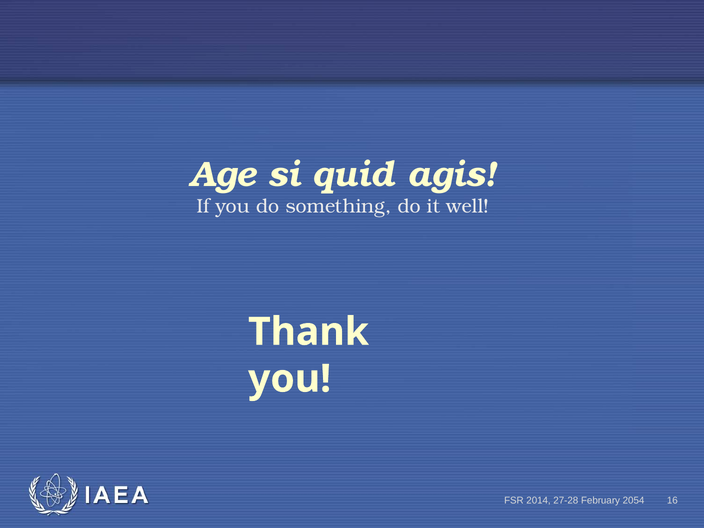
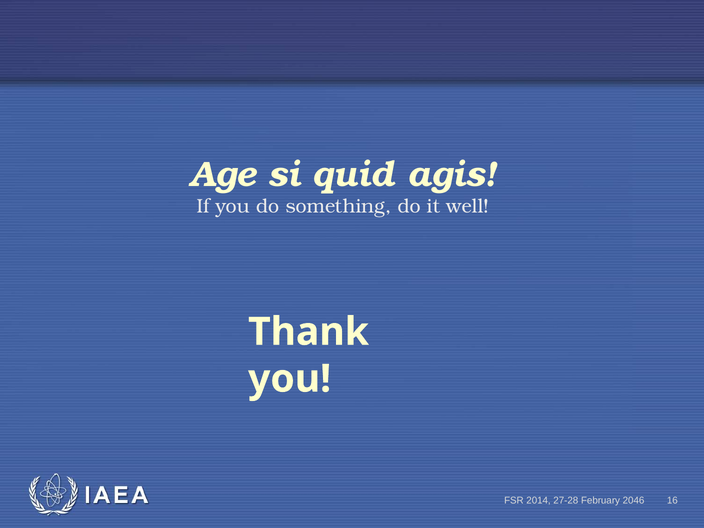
2054: 2054 -> 2046
